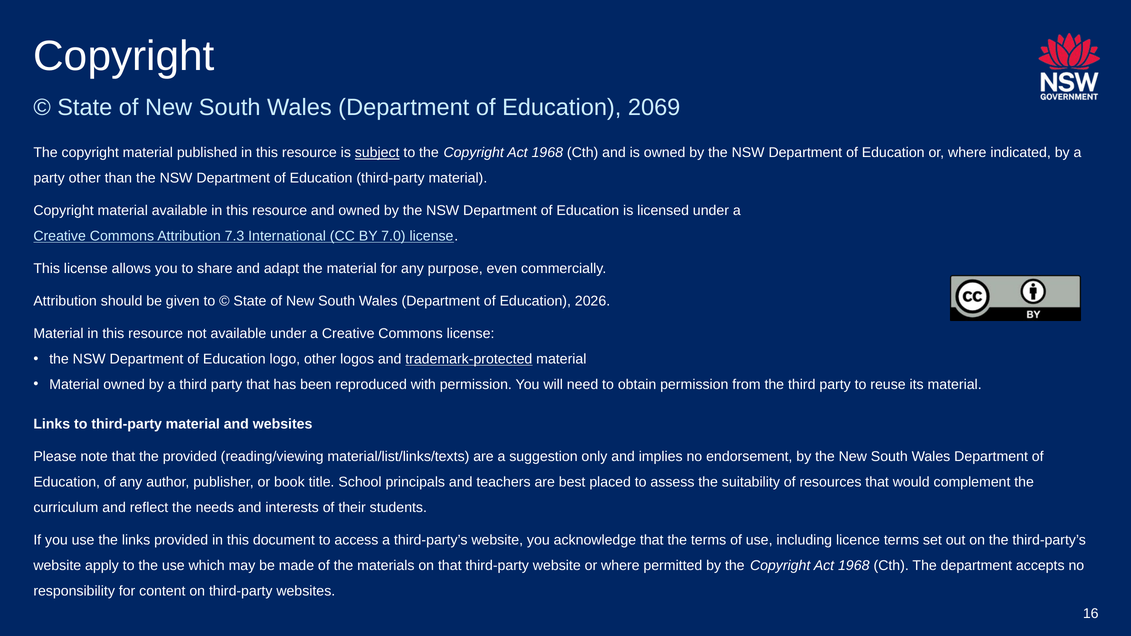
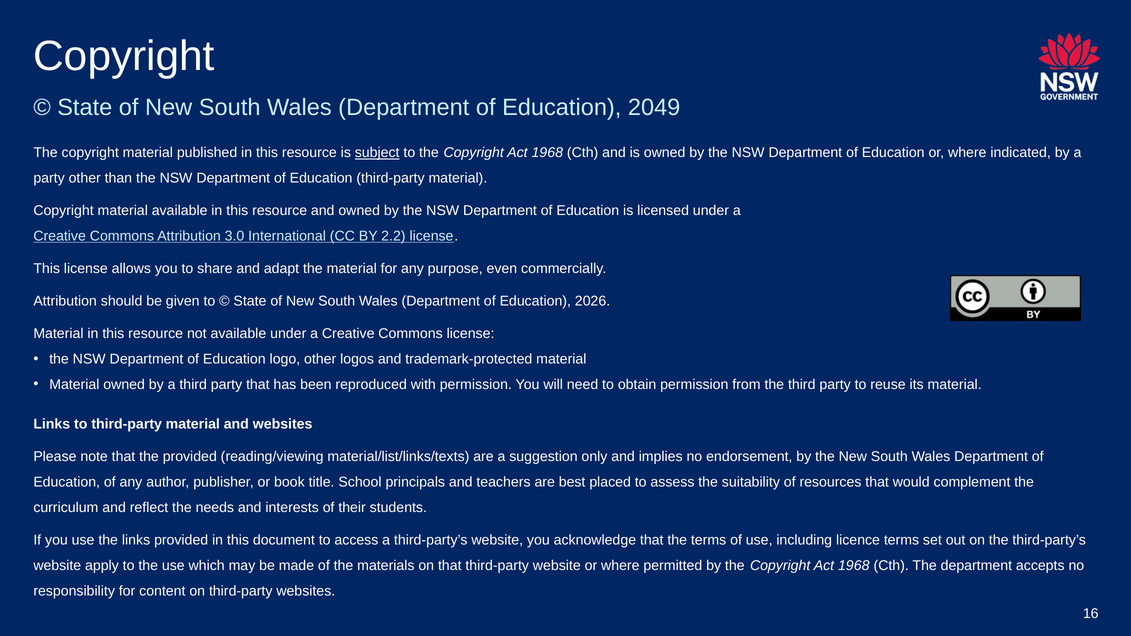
2069: 2069 -> 2049
7.3: 7.3 -> 3.0
7.0: 7.0 -> 2.2
trademark-protected underline: present -> none
